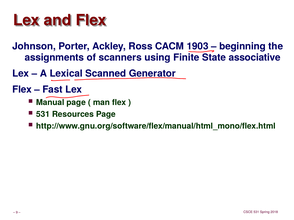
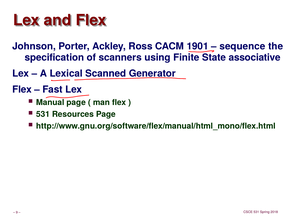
1903: 1903 -> 1901
beginning: beginning -> sequence
assignments: assignments -> specification
